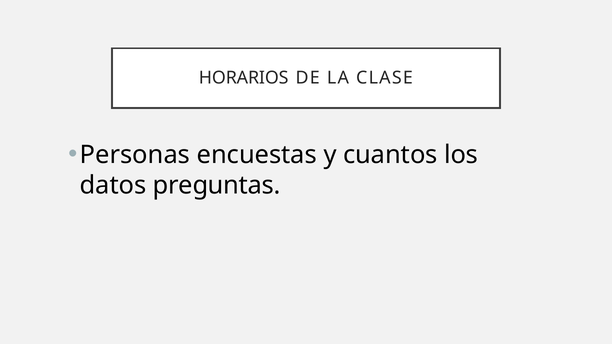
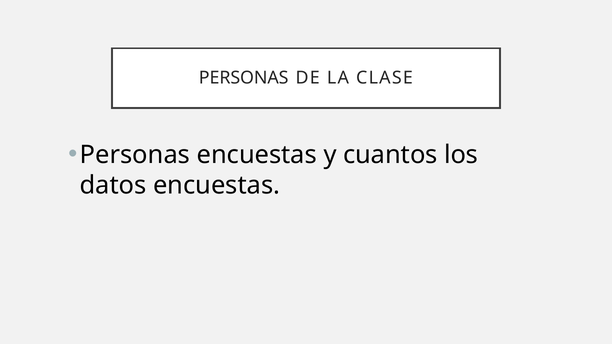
HORARIOS at (244, 78): HORARIOS -> PERSONAS
datos preguntas: preguntas -> encuestas
